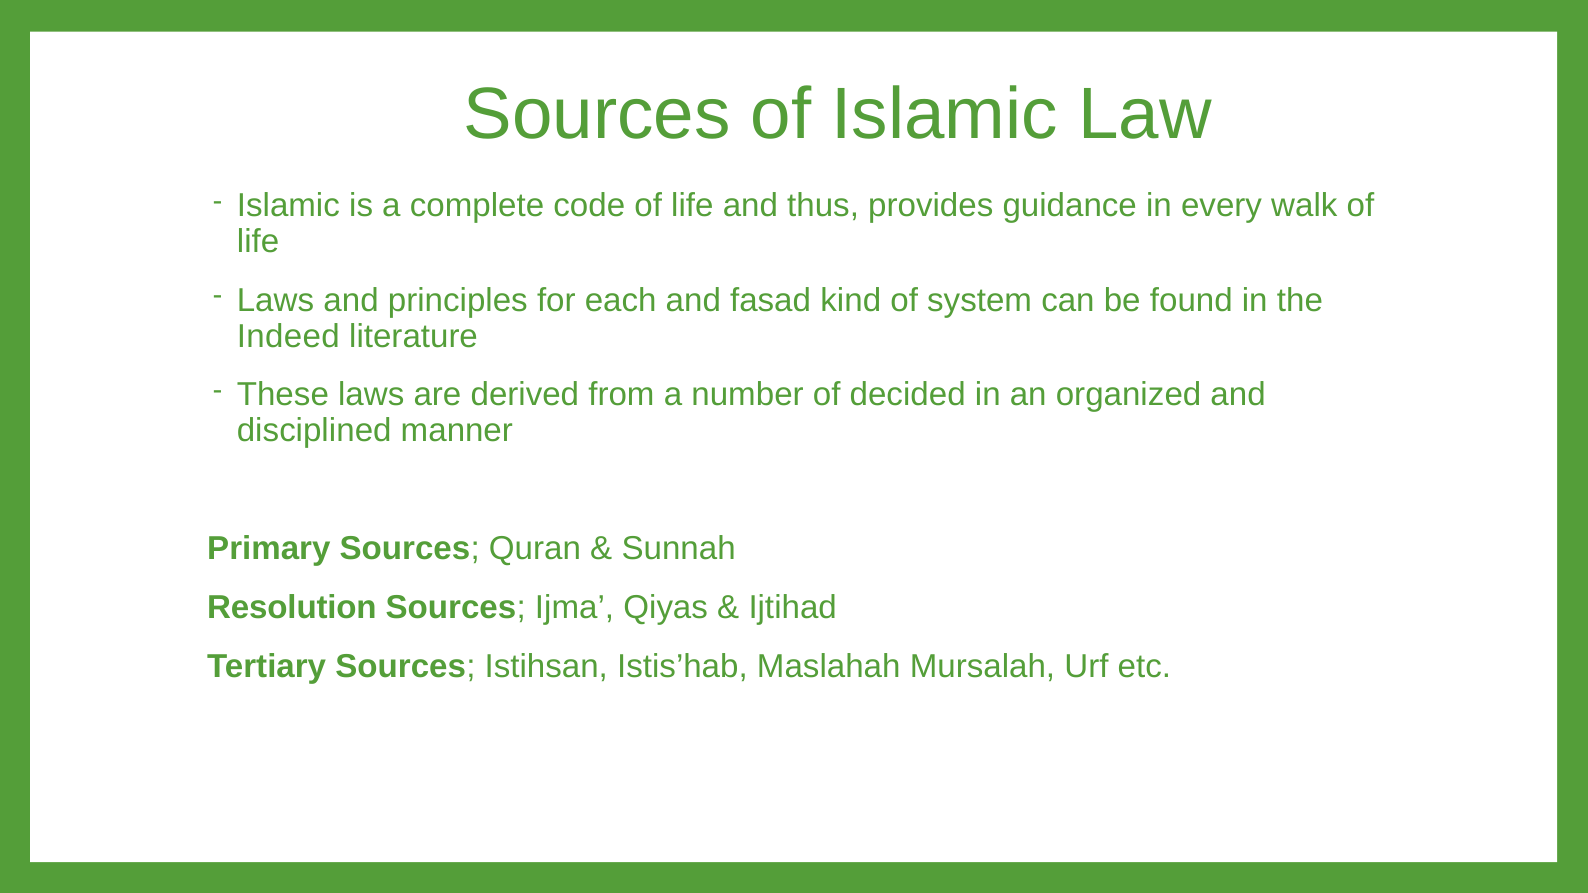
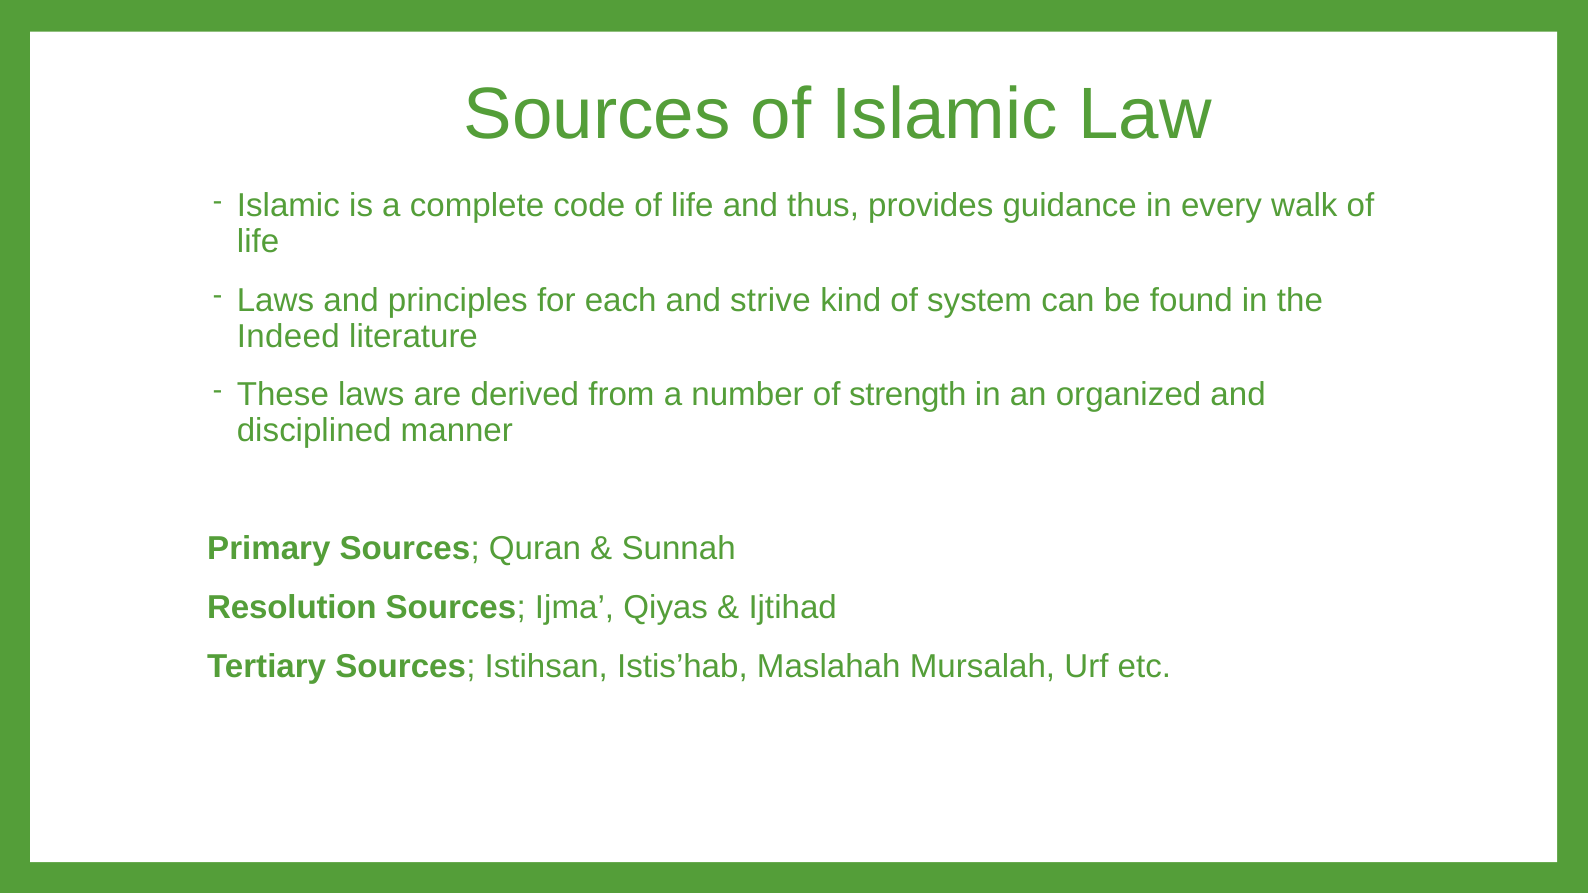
fasad: fasad -> strive
decided: decided -> strength
